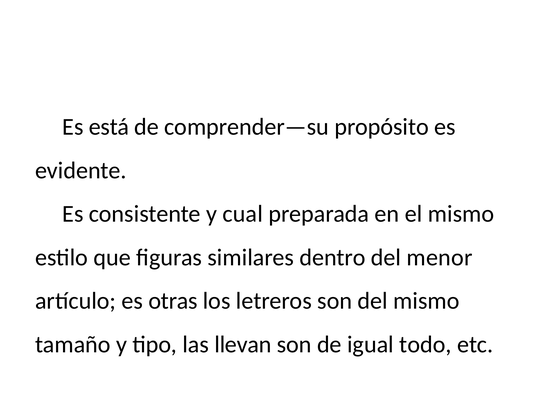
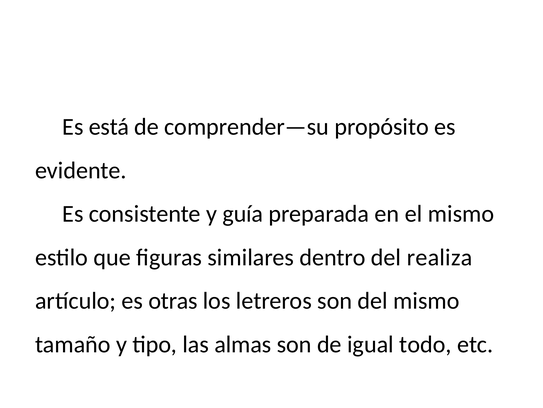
cual: cual -> guía
menor: menor -> realiza
llevan: llevan -> almas
